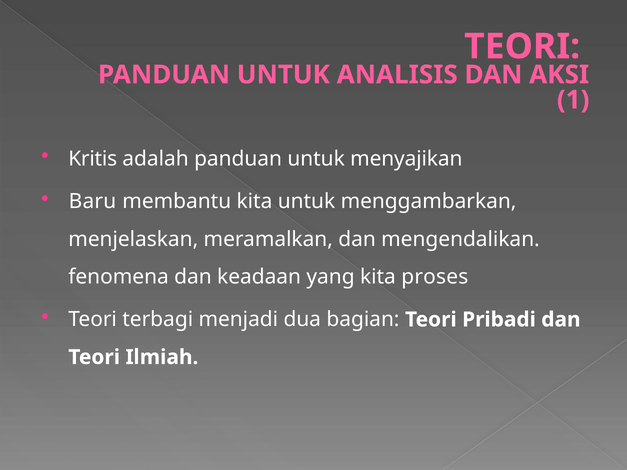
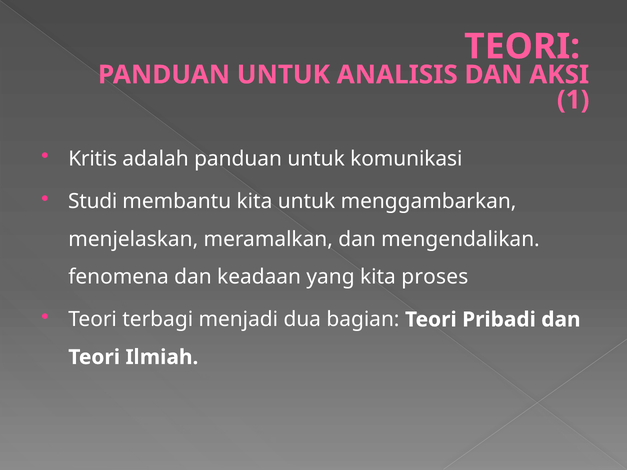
menyajikan: menyajikan -> komunikasi
Baru: Baru -> Studi
